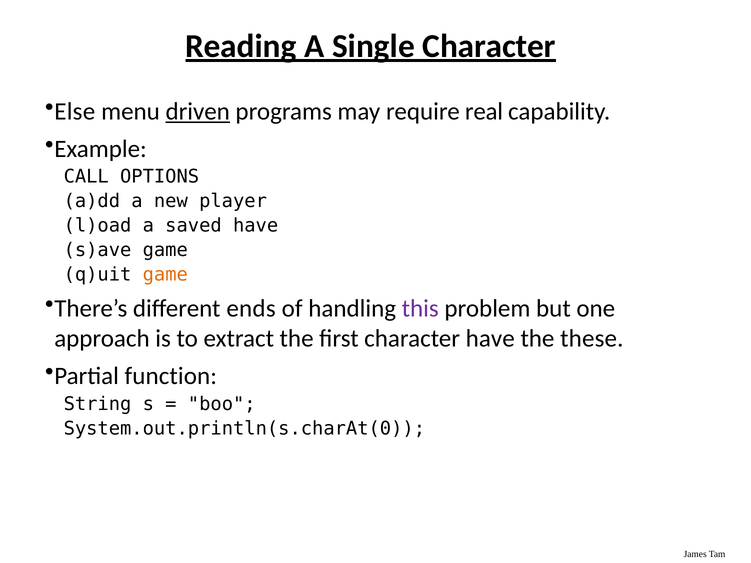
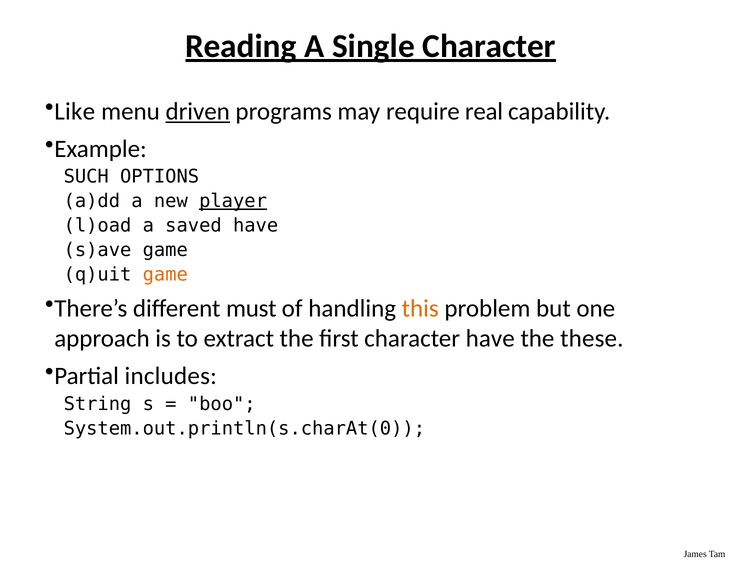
Else: Else -> Like
CALL: CALL -> SUCH
player underline: none -> present
ends: ends -> must
this colour: purple -> orange
function: function -> includes
